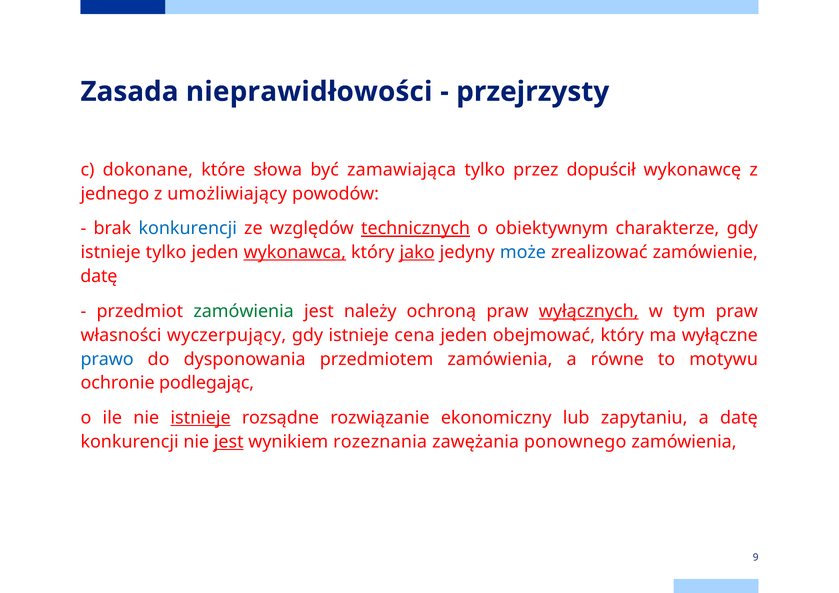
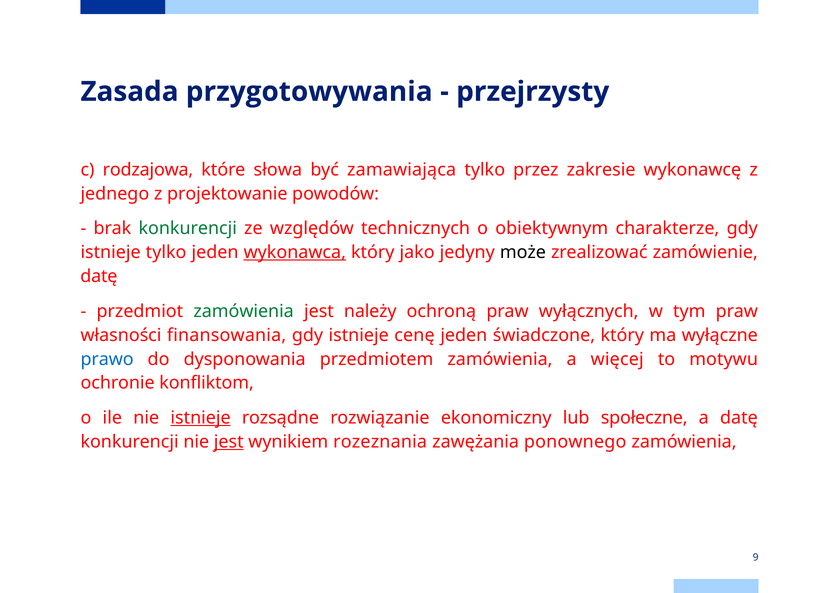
nieprawidłowości: nieprawidłowości -> przygotowywania
dokonane: dokonane -> rodzajowa
dopuścił: dopuścił -> zakresie
umożliwiający: umożliwiający -> projektowanie
konkurencji at (188, 229) colour: blue -> green
technicznych underline: present -> none
jako underline: present -> none
może colour: blue -> black
wyłącznych underline: present -> none
wyczerpujący: wyczerpujący -> finansowania
cena: cena -> cenę
obejmować: obejmować -> świadczone
równe: równe -> więcej
podlegając: podlegając -> konfliktom
zapytaniu: zapytaniu -> społeczne
